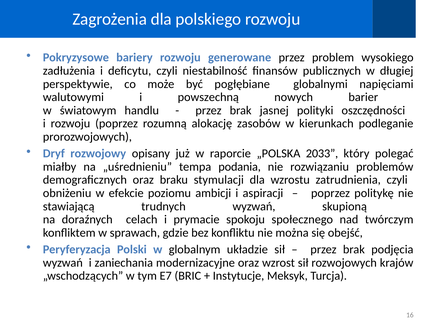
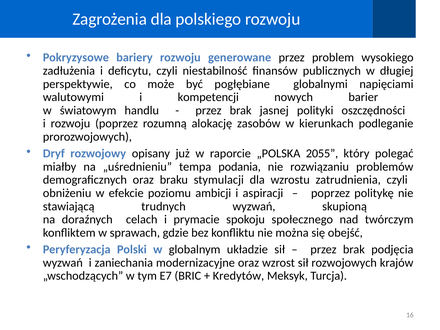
powszechną: powszechną -> kompetencji
2033: 2033 -> 2055
Instytucje: Instytucje -> Kredytów
